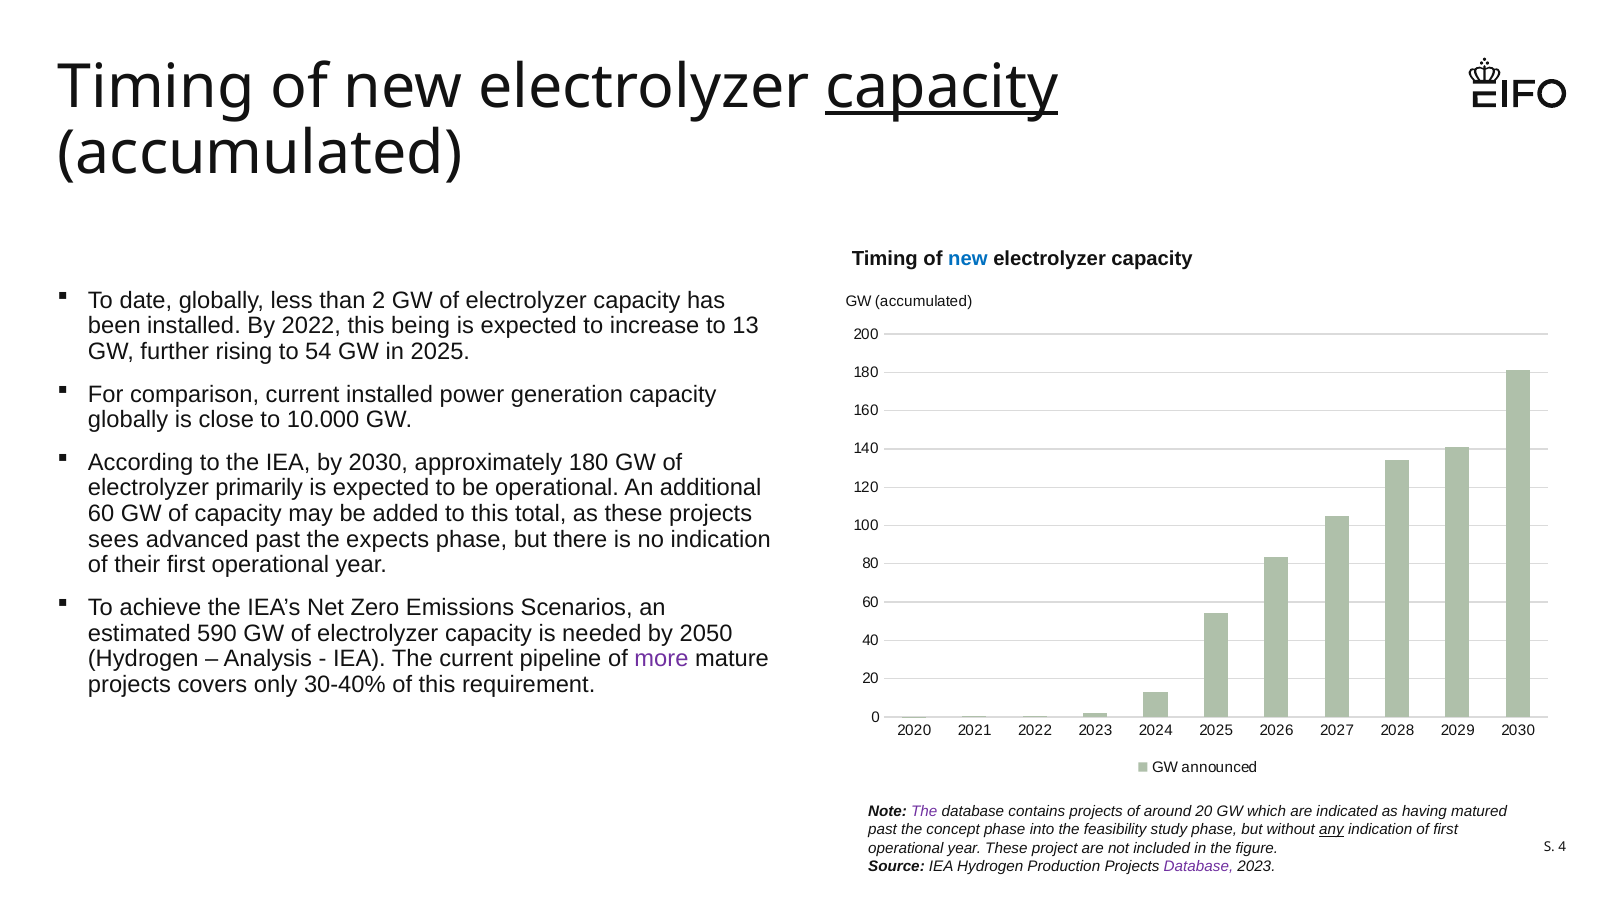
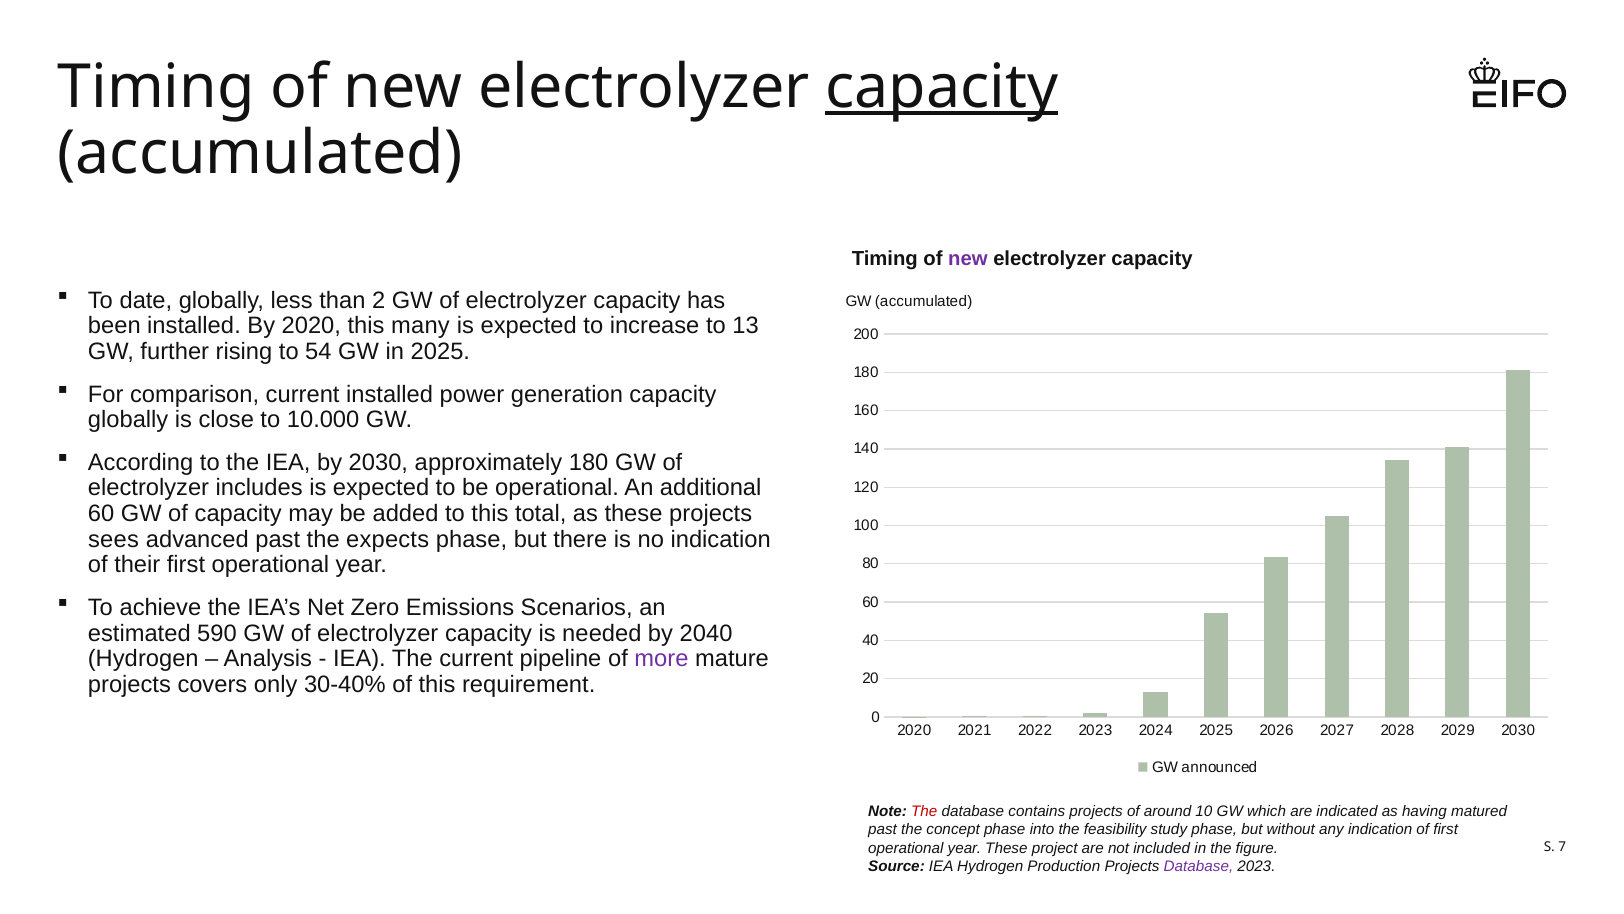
new at (968, 258) colour: blue -> purple
By 2022: 2022 -> 2020
being: being -> many
primarily: primarily -> includes
2050: 2050 -> 2040
The at (924, 811) colour: purple -> red
around 20: 20 -> 10
any underline: present -> none
4: 4 -> 7
